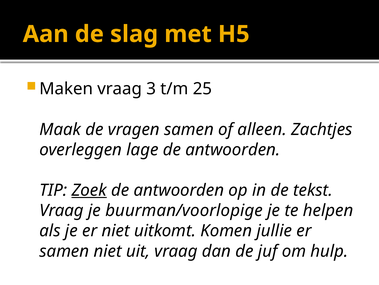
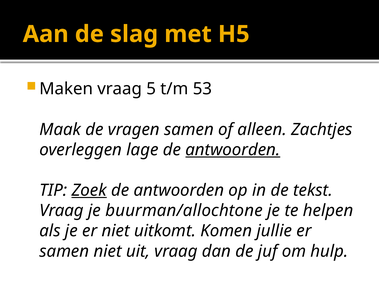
3: 3 -> 5
25: 25 -> 53
antwoorden at (233, 149) underline: none -> present
buurman/voorlopige: buurman/voorlopige -> buurman/allochtone
